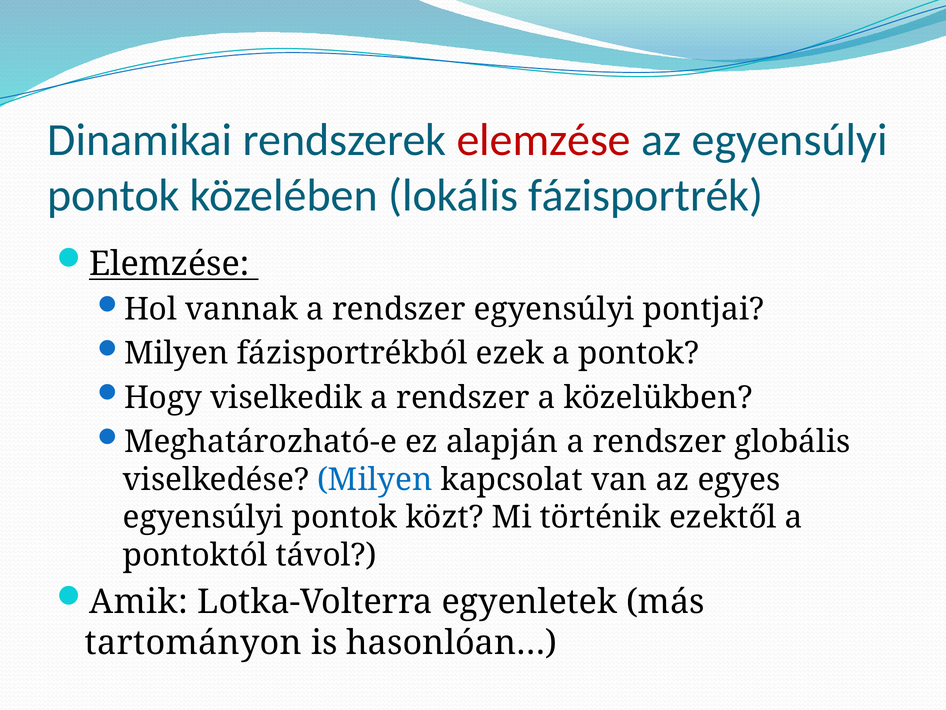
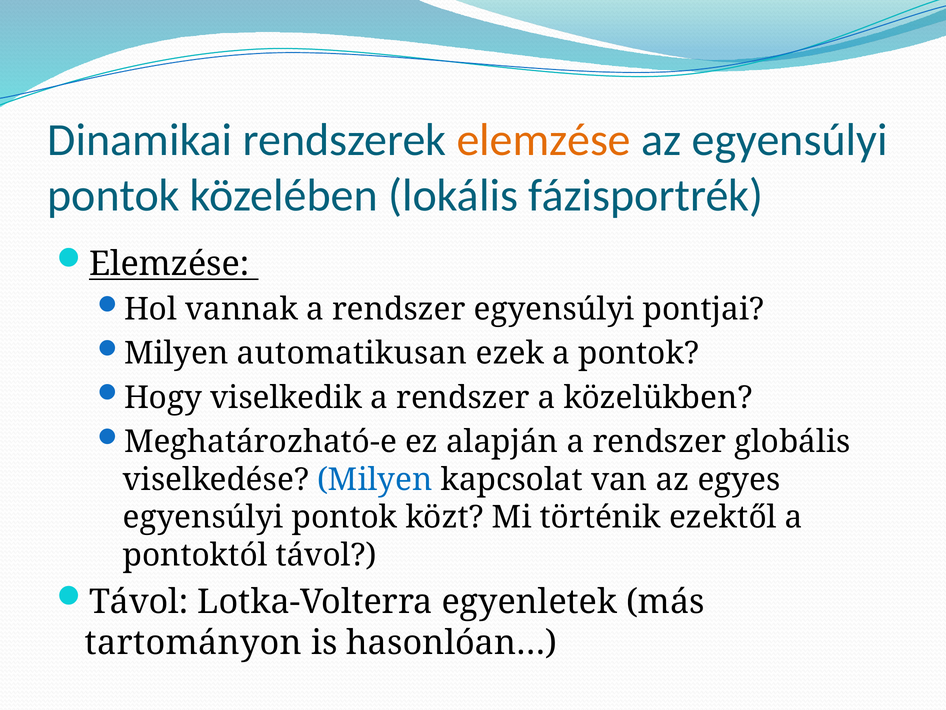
elemzése at (544, 140) colour: red -> orange
fázisportrékból: fázisportrékból -> automatikusan
Amik at (139, 602): Amik -> Távol
